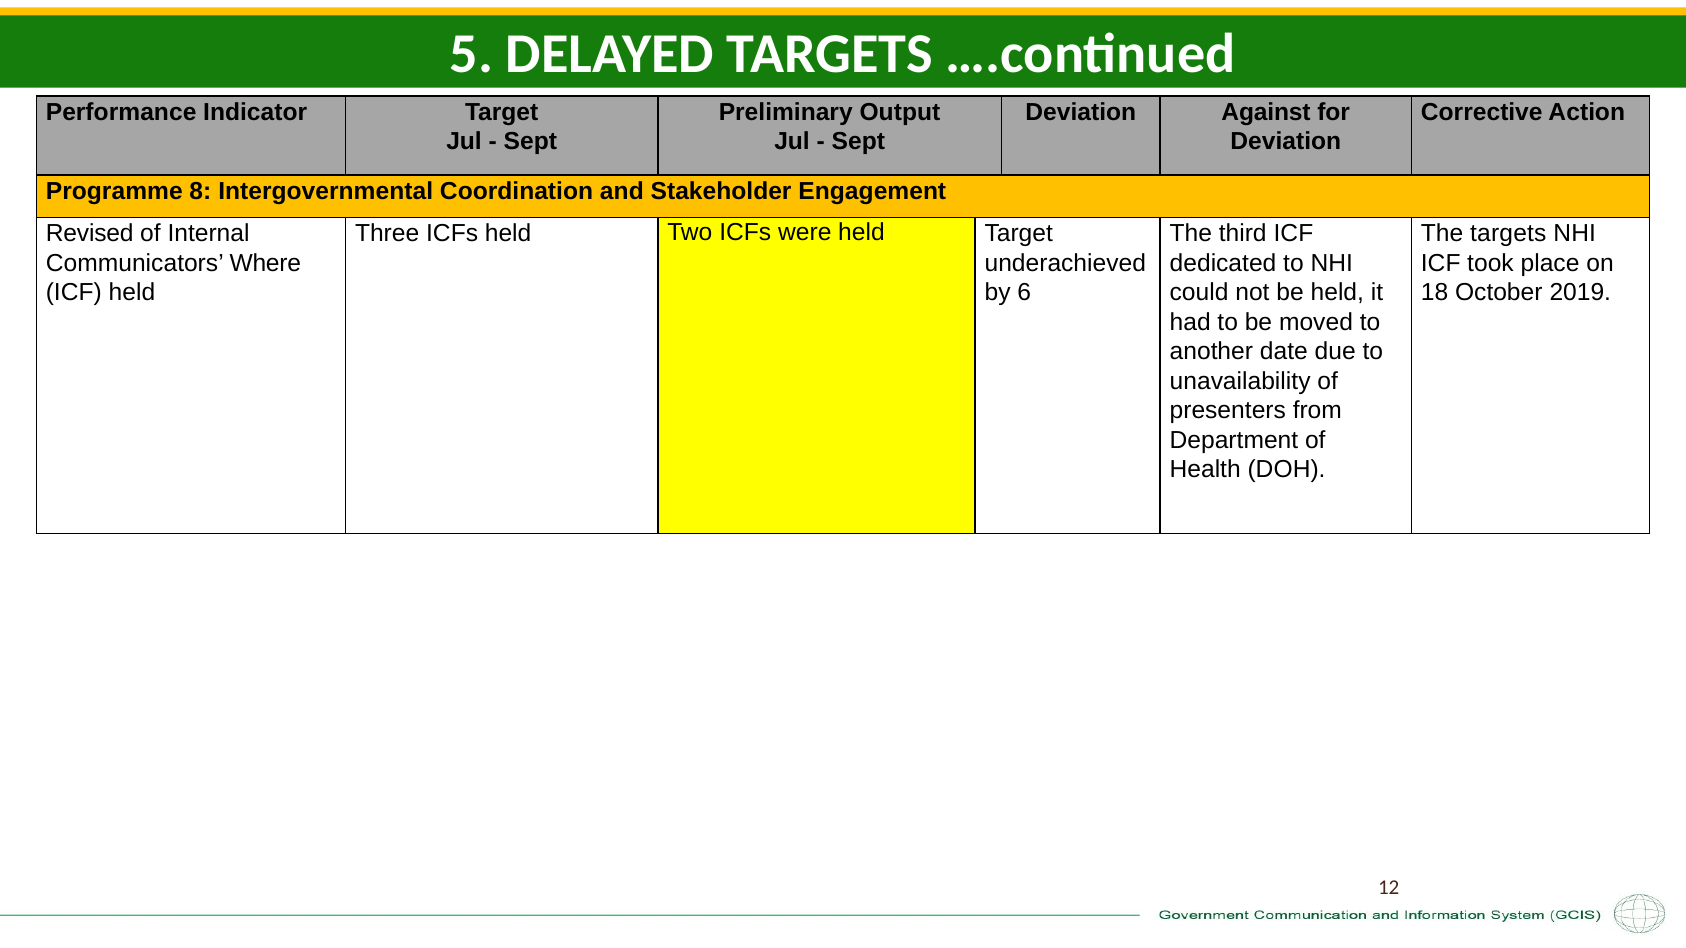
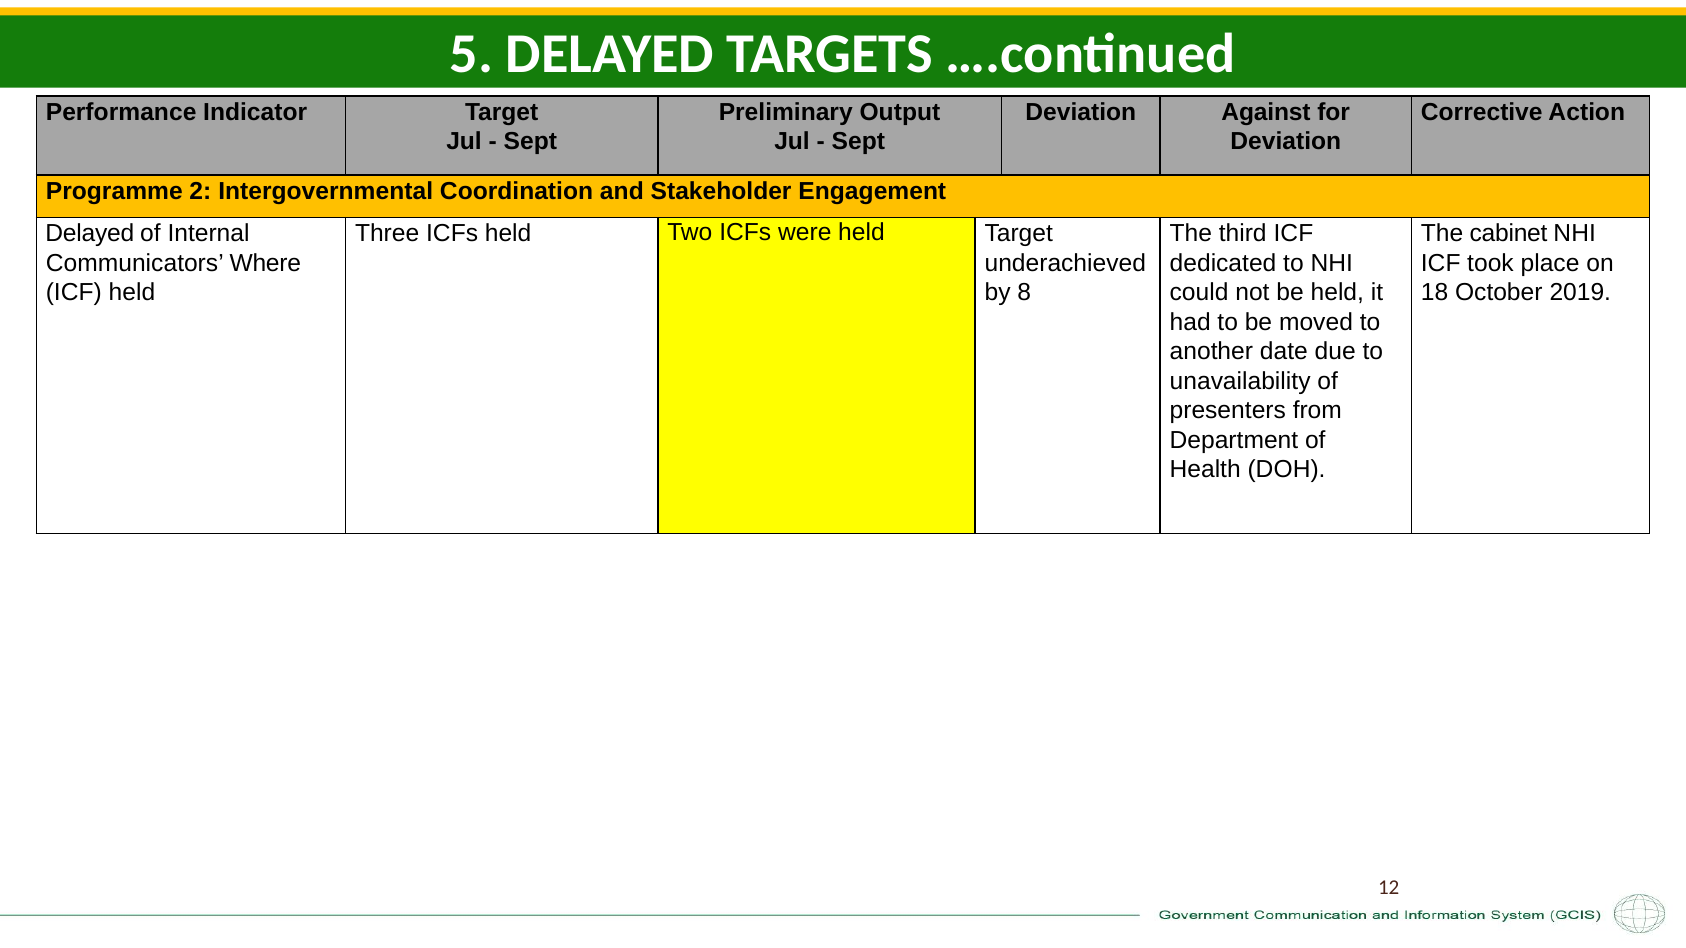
8: 8 -> 2
Revised at (90, 234): Revised -> Delayed
The targets: targets -> cabinet
6: 6 -> 8
